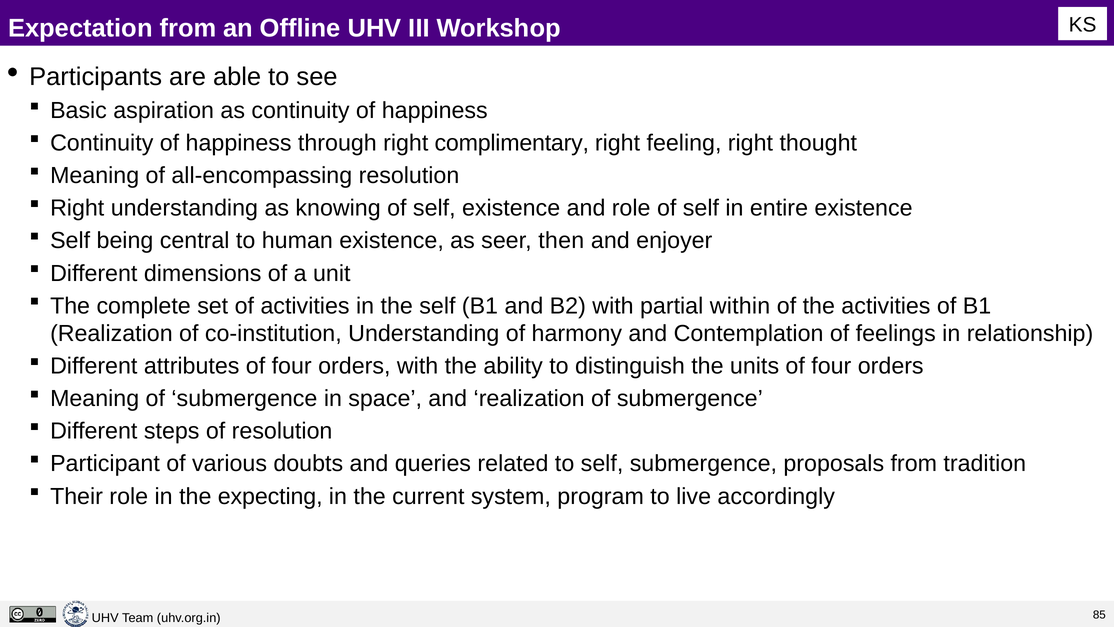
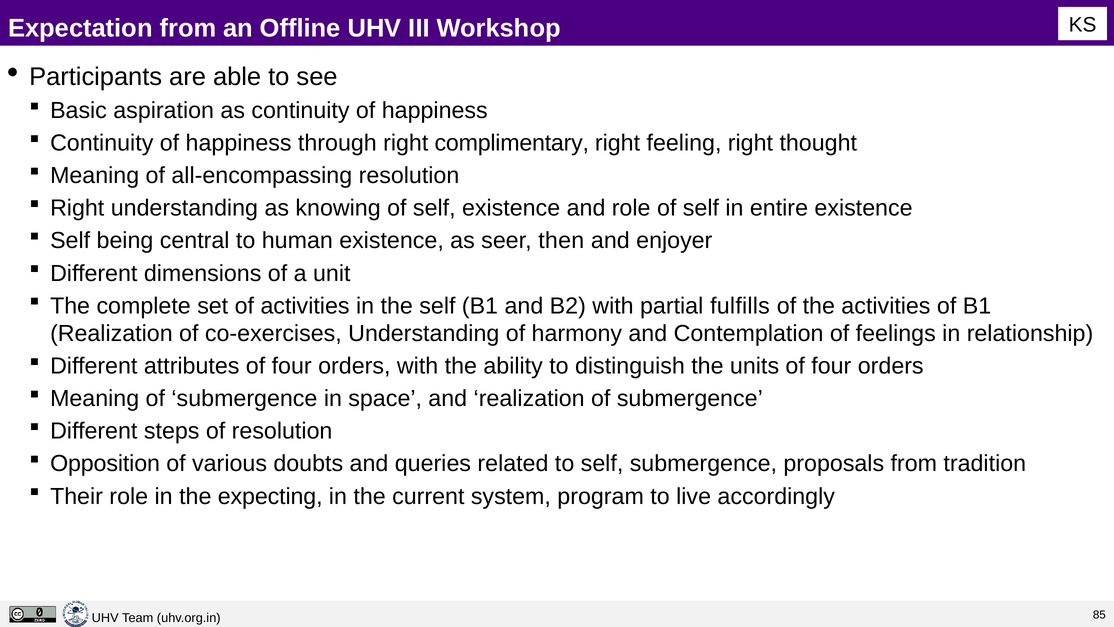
within: within -> fulfills
co-institution: co-institution -> co-exercises
Participant: Participant -> Opposition
